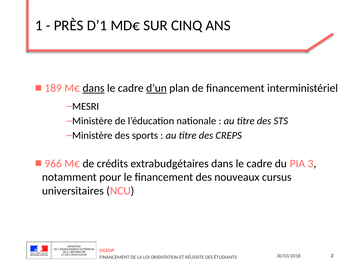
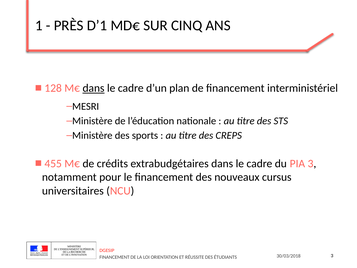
189: 189 -> 128
d’un underline: present -> none
966: 966 -> 455
